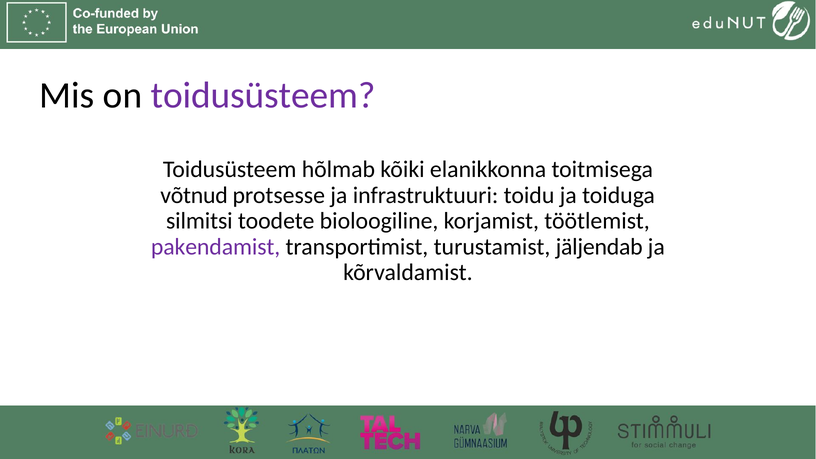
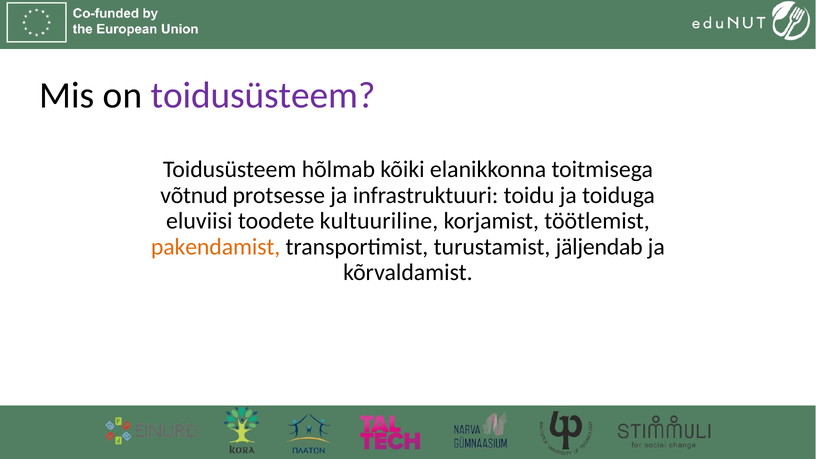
silmitsi: silmitsi -> eluviisi
bioloogiline: bioloogiline -> kultuuriline
pakendamist colour: purple -> orange
